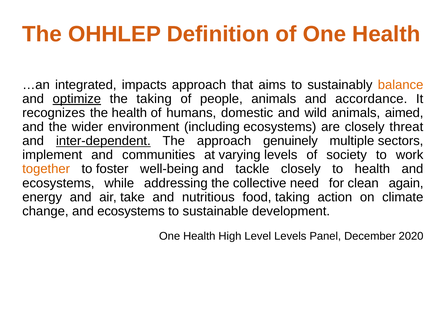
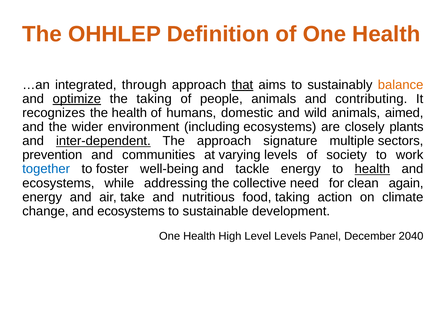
impacts: impacts -> through
that underline: none -> present
accordance: accordance -> contributing
threat: threat -> plants
genuinely: genuinely -> signature
implement: implement -> prevention
together colour: orange -> blue
tackle closely: closely -> energy
health at (372, 169) underline: none -> present
2020: 2020 -> 2040
